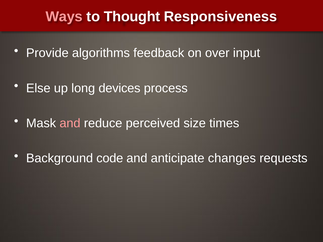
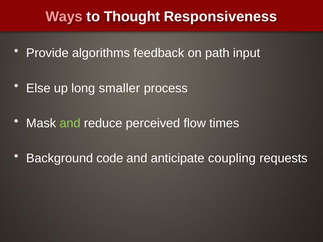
over: over -> path
devices: devices -> smaller
and at (70, 123) colour: pink -> light green
size: size -> flow
changes: changes -> coupling
